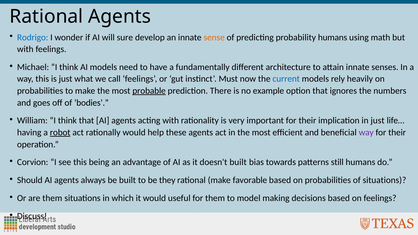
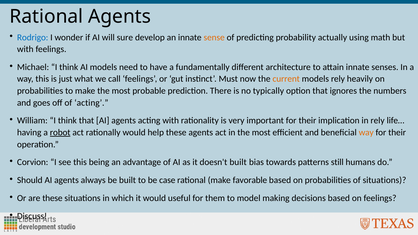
probability humans: humans -> actually
current colour: blue -> orange
probable underline: present -> none
example: example -> typically
of bodies: bodies -> acting
in just: just -> rely
way at (366, 133) colour: purple -> orange
they: they -> case
are them: them -> these
